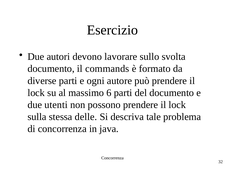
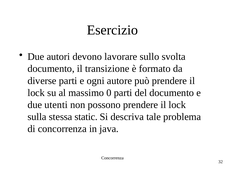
commands: commands -> transizione
6: 6 -> 0
delle: delle -> static
